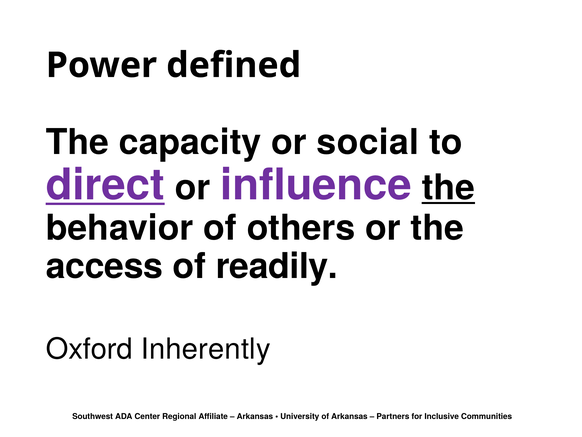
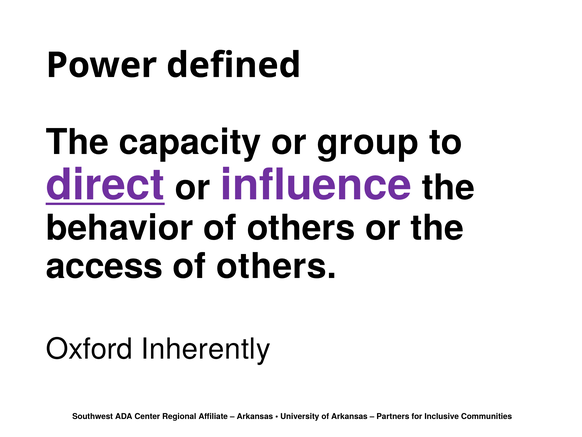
social: social -> group
the at (448, 188) underline: present -> none
readily at (277, 266): readily -> others
